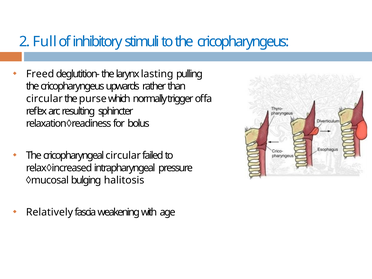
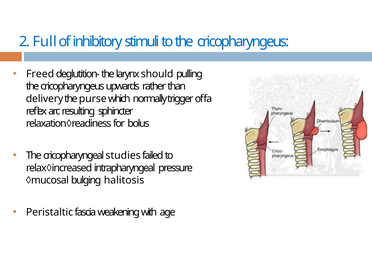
lasting: lasting -> should
circular at (44, 99): circular -> delivery
cricopharyngeal circular: circular -> studies
Relatively: Relatively -> Peristaltic
